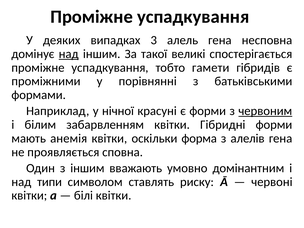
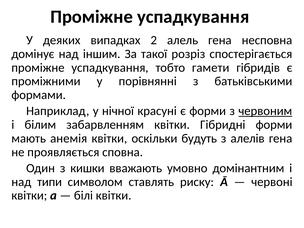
3: 3 -> 2
над at (69, 54) underline: present -> none
великі: великі -> розріз
форма: форма -> будуть
з іншим: іншим -> кишки
